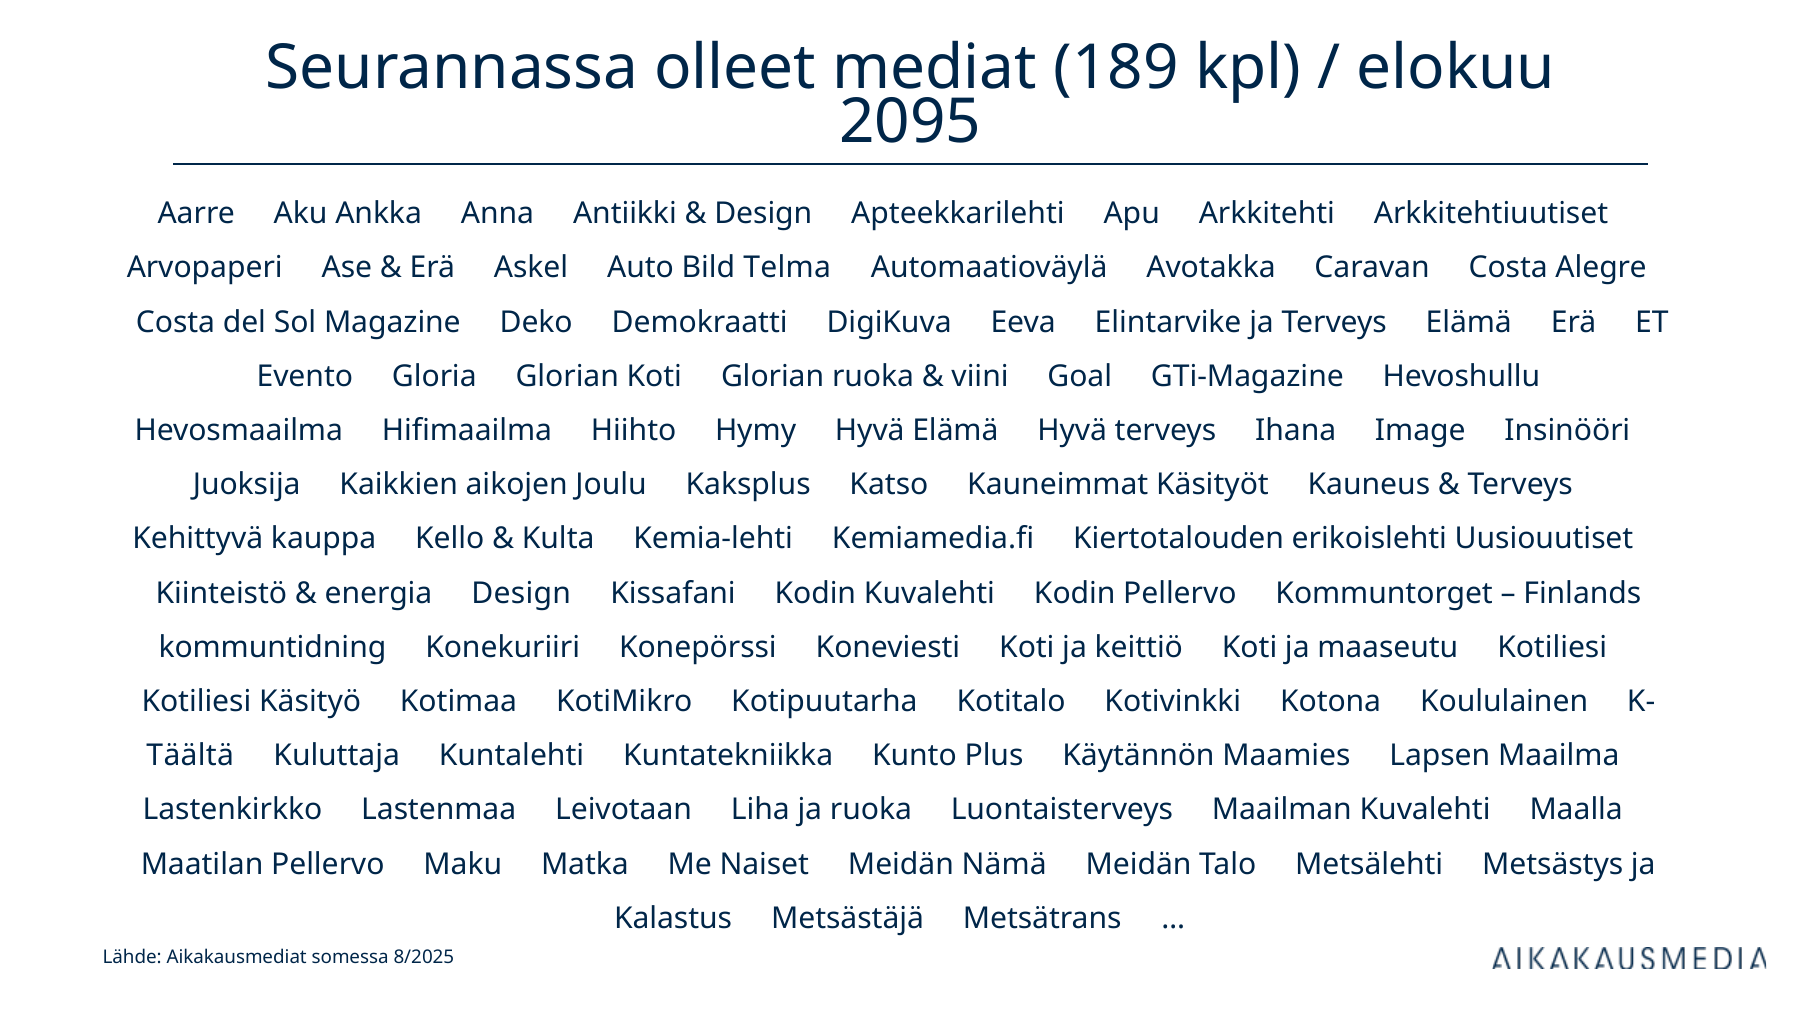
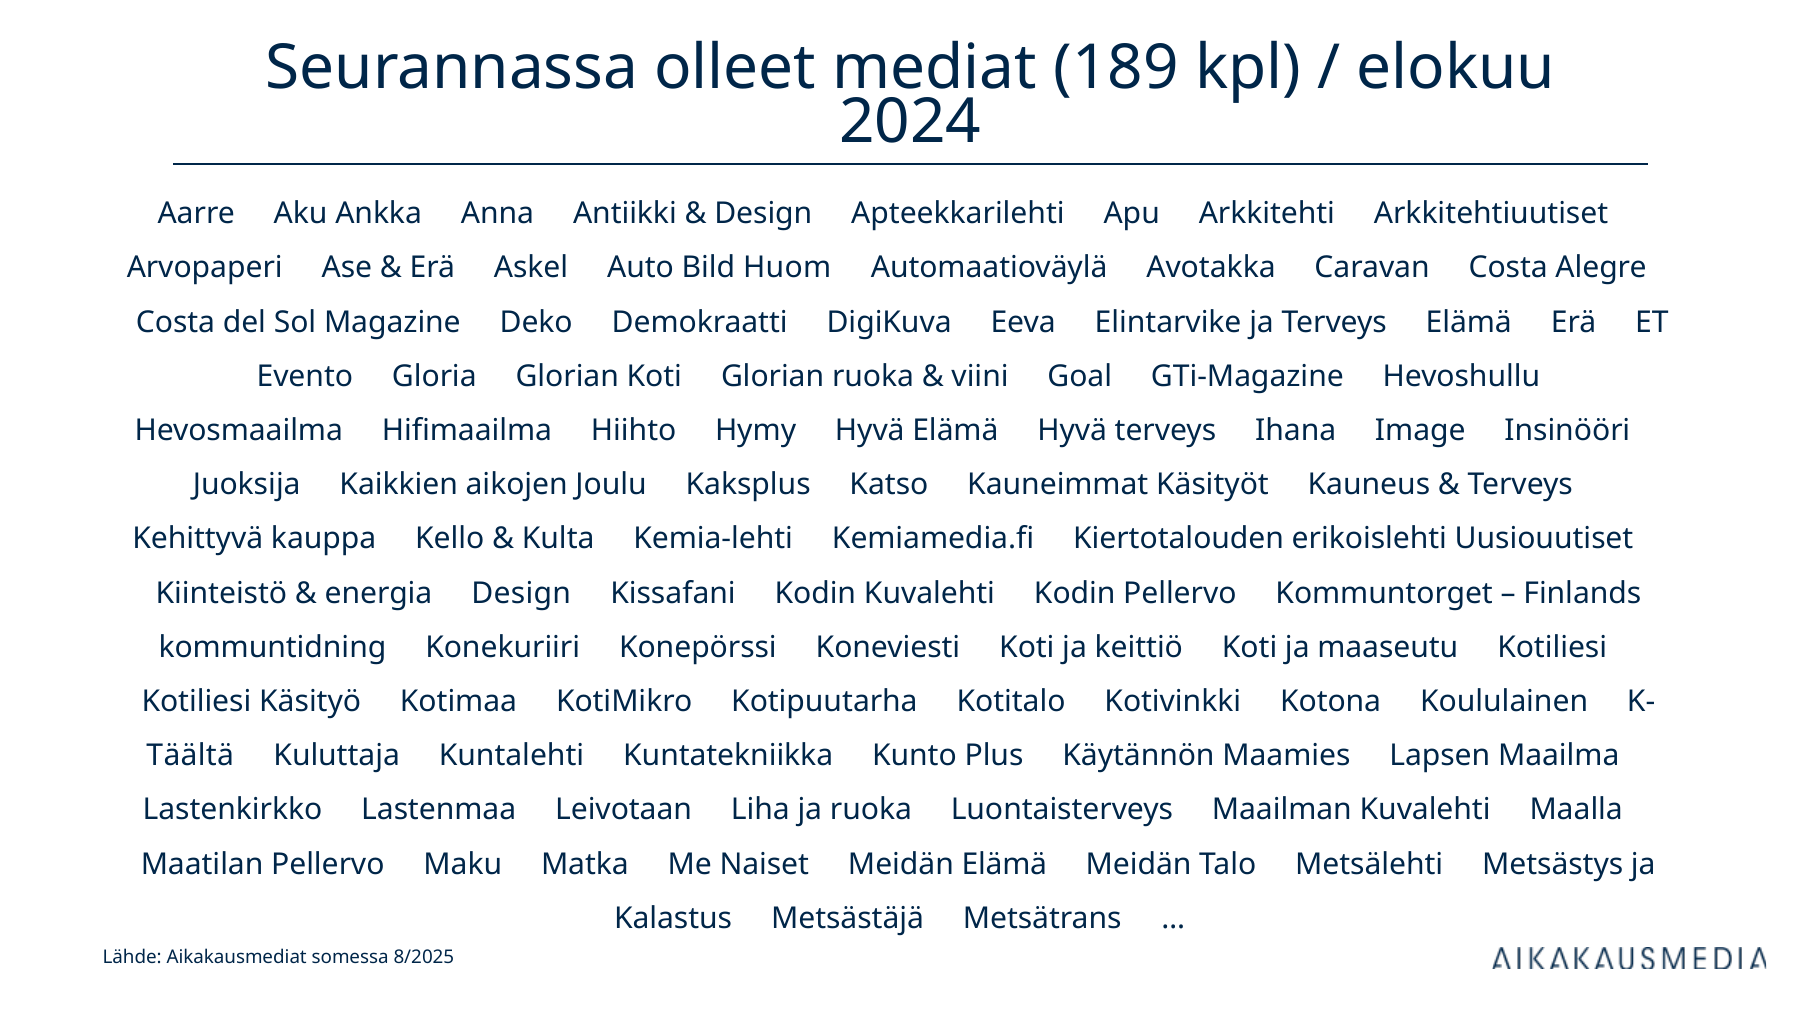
2095: 2095 -> 2024
Telma: Telma -> Huom
Meidän Nämä: Nämä -> Elämä
